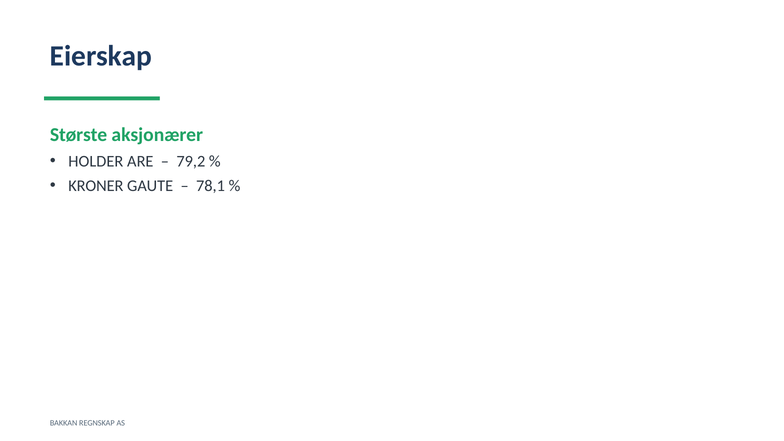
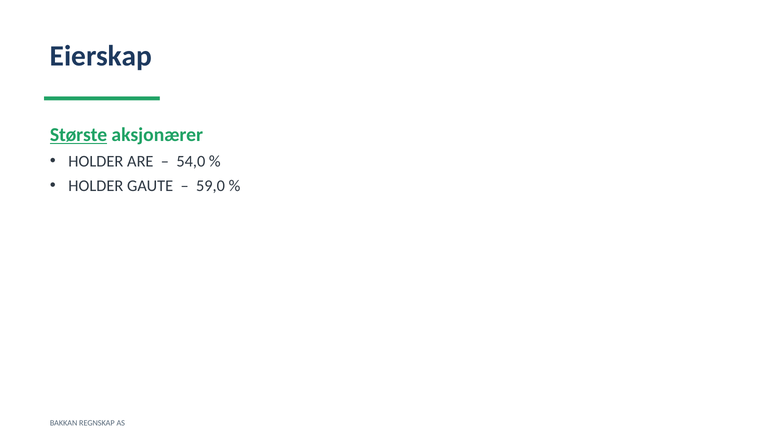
Største underline: none -> present
79,2: 79,2 -> 54,0
KRONER at (96, 186): KRONER -> HOLDER
78,1: 78,1 -> 59,0
